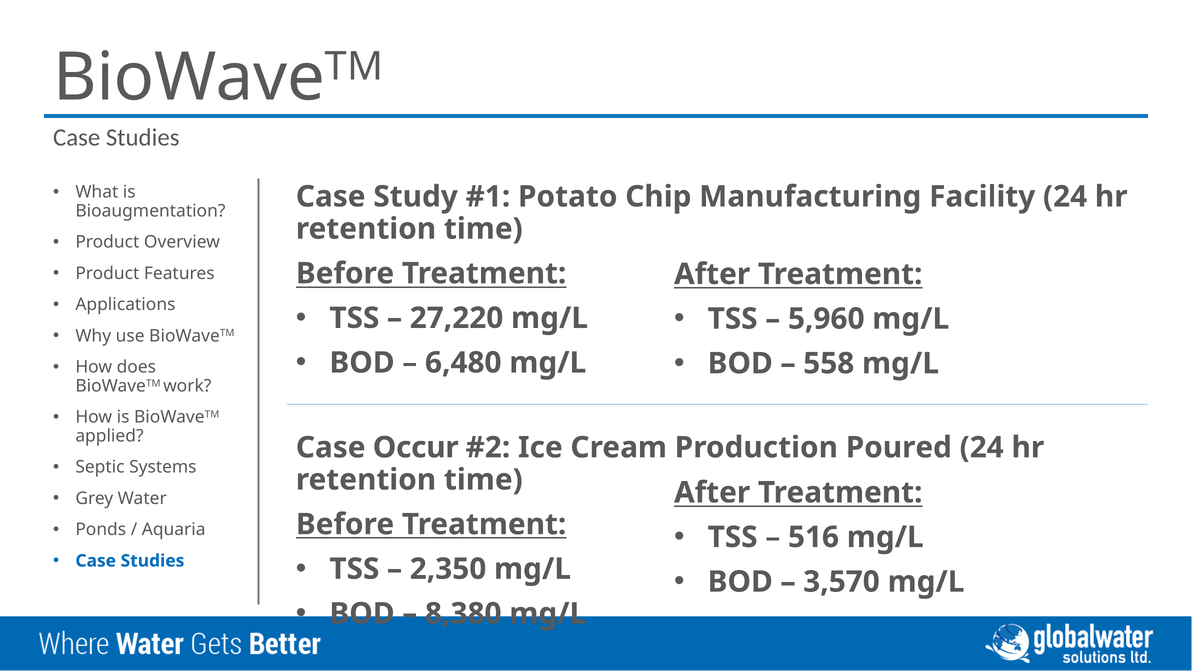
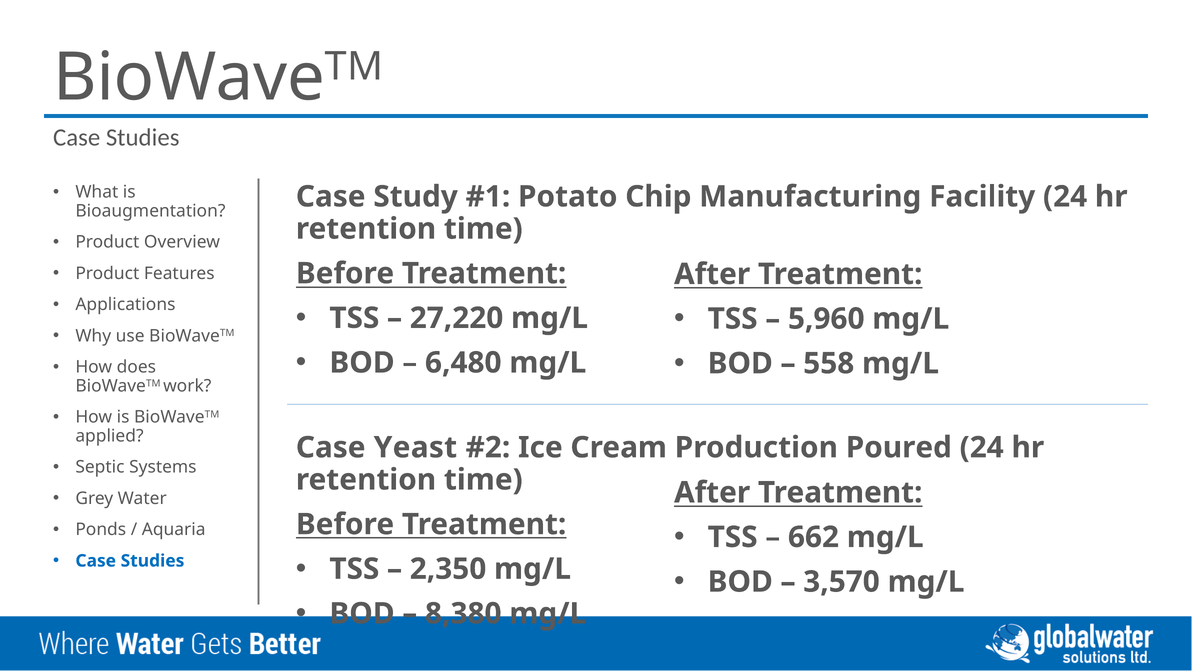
Occur: Occur -> Yeast
516: 516 -> 662
